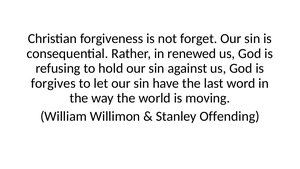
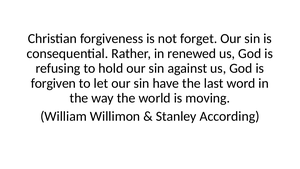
forgives: forgives -> forgiven
Offending: Offending -> According
